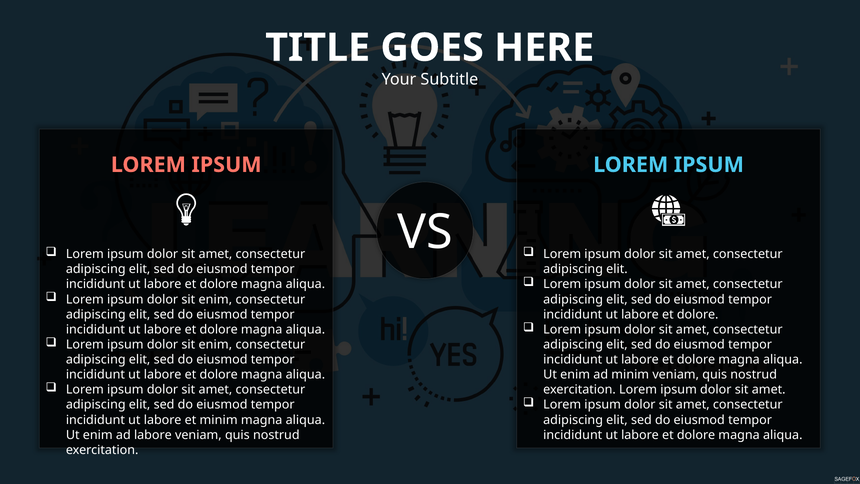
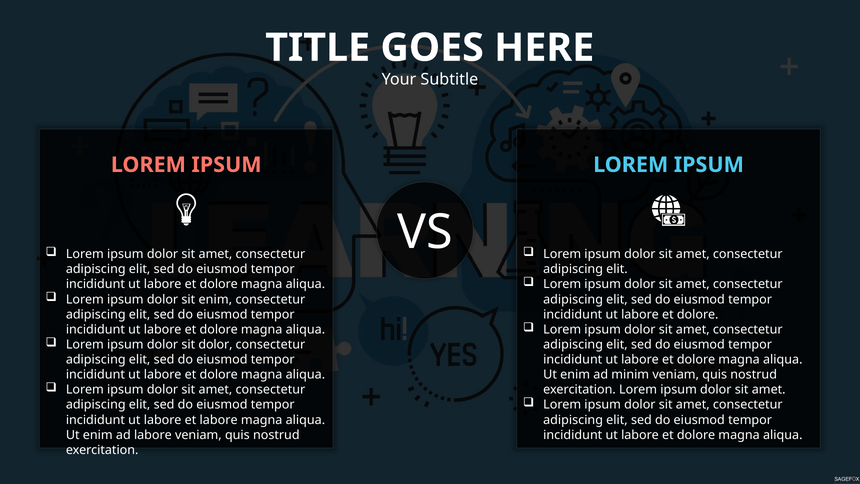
enim at (215, 344): enim -> dolor
et minim: minim -> labore
